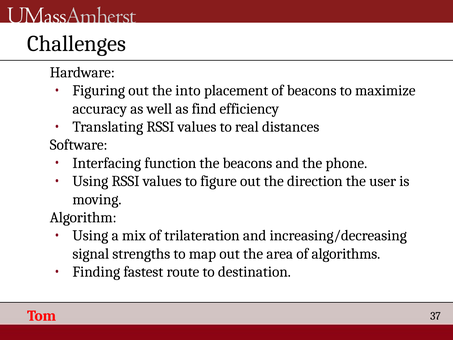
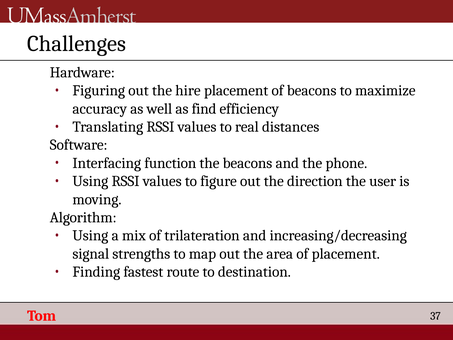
into: into -> hire
of algorithms: algorithms -> placement
